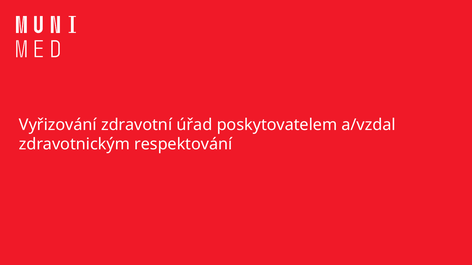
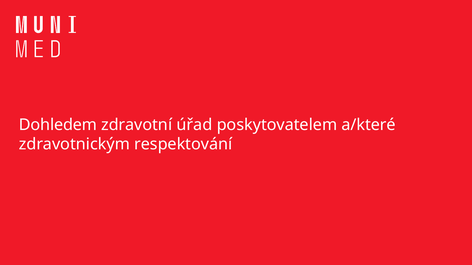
Vyřizování: Vyřizování -> Dohledem
a/vzdal: a/vzdal -> a/které
